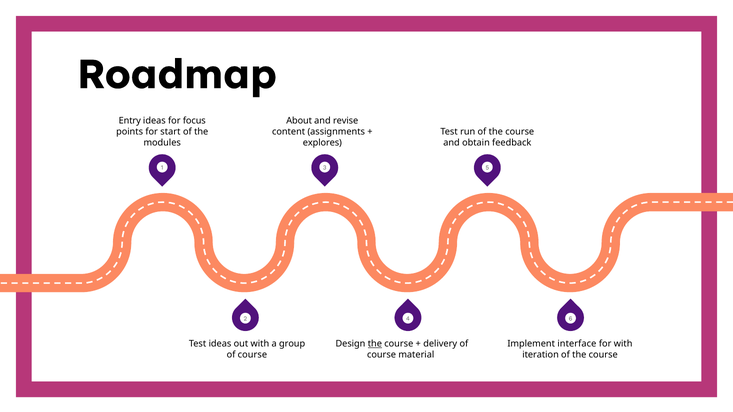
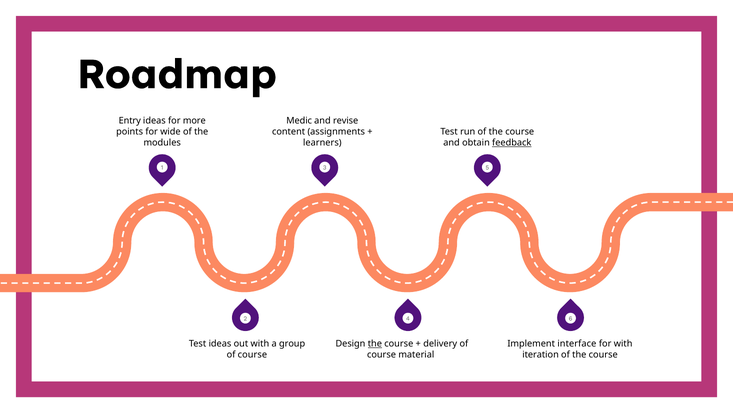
focus: focus -> more
About: About -> Medic
start: start -> wide
explores: explores -> learners
feedback underline: none -> present
